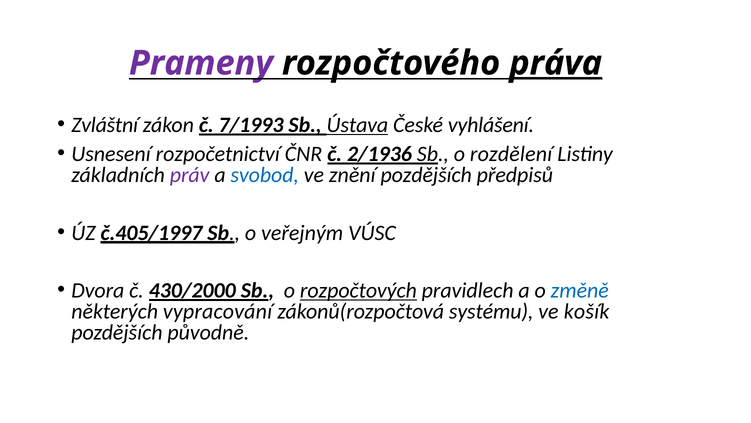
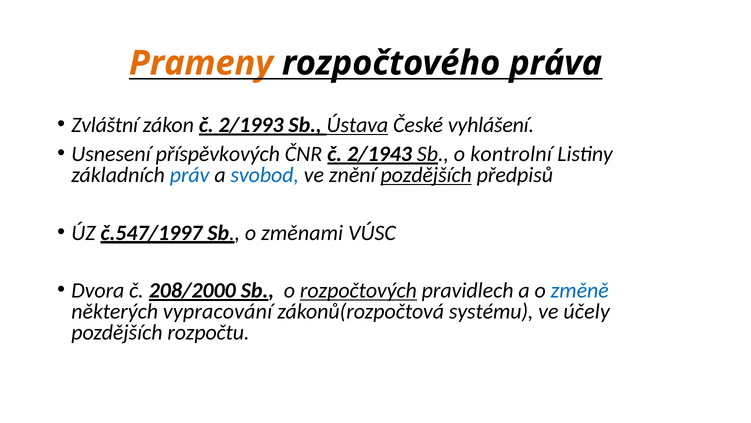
Prameny colour: purple -> orange
práva underline: present -> none
7/1993: 7/1993 -> 2/1993
rozpočetnictví: rozpočetnictví -> příspěvkových
2/1936: 2/1936 -> 2/1943
rozdělení: rozdělení -> kontrolní
práv colour: purple -> blue
pozdějších at (426, 175) underline: none -> present
č.405/1997: č.405/1997 -> č.547/1997
veřejným: veřejným -> změnami
430/2000: 430/2000 -> 208/2000
košík: košík -> účely
původně: původně -> rozpočtu
